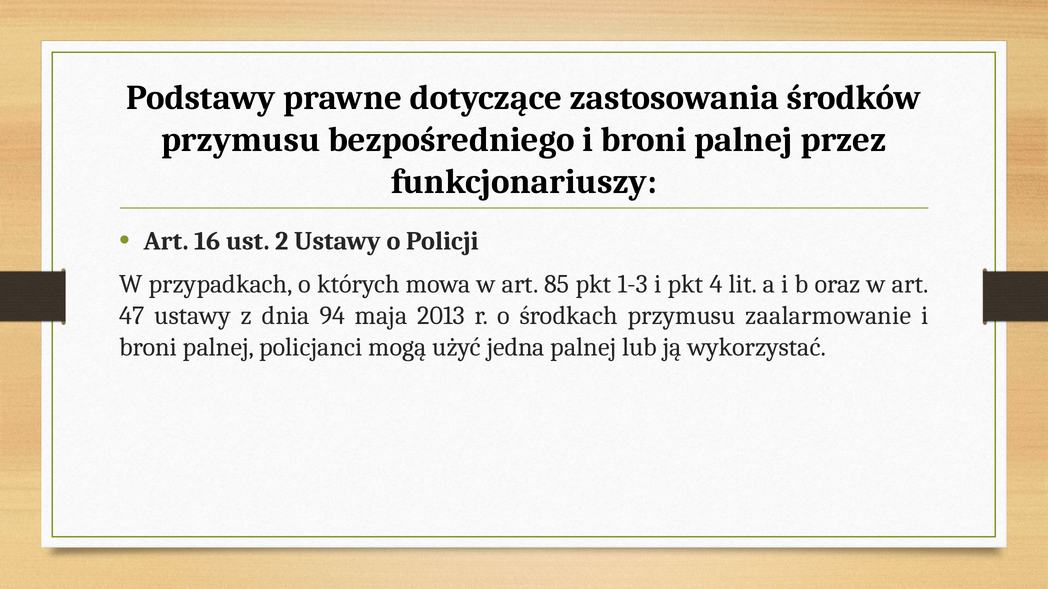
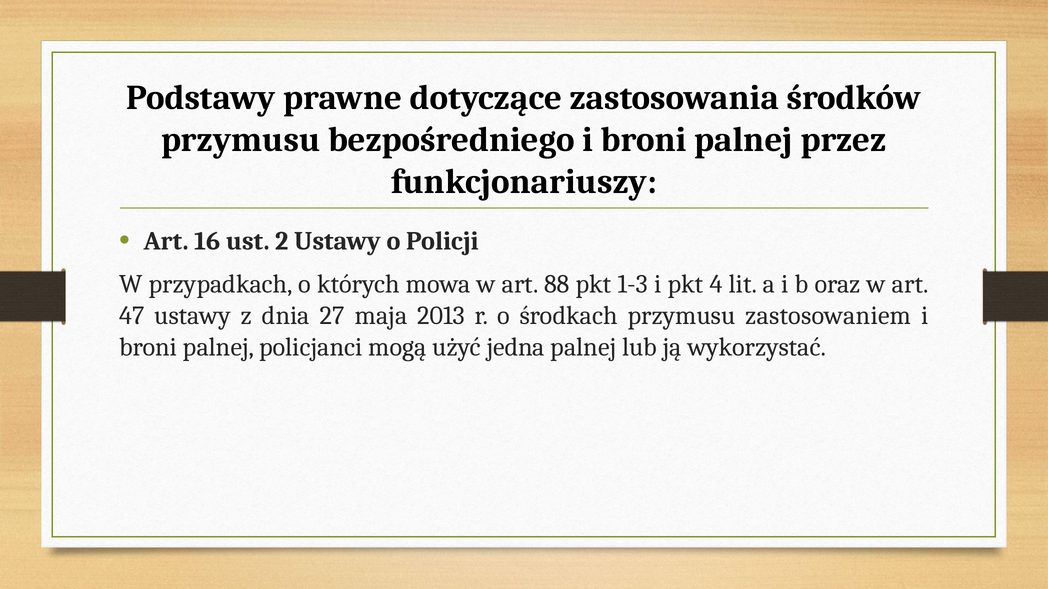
85: 85 -> 88
94: 94 -> 27
zaalarmowanie: zaalarmowanie -> zastosowaniem
